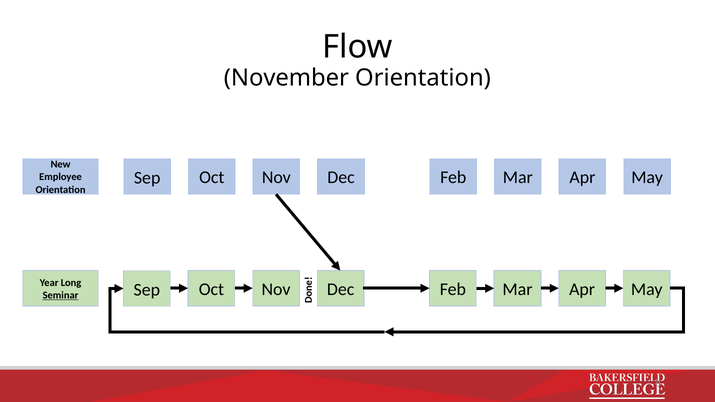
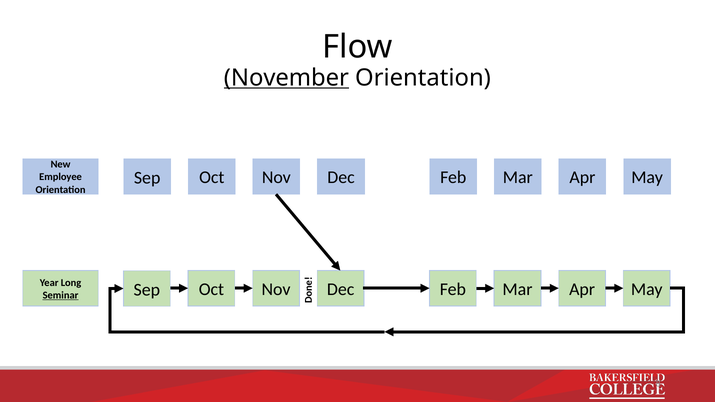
November underline: none -> present
